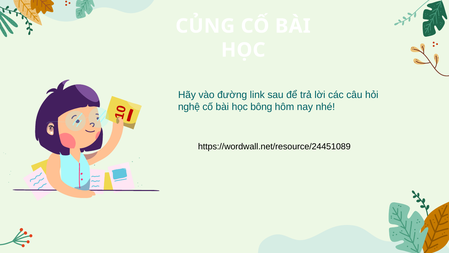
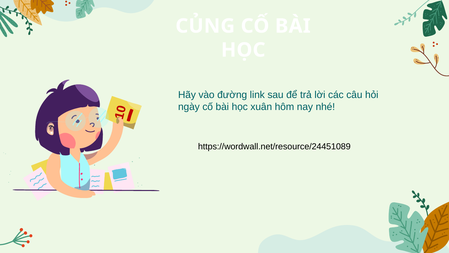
nghệ: nghệ -> ngày
bông: bông -> xuân
